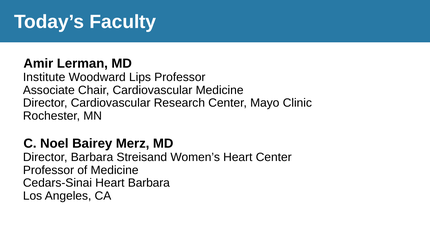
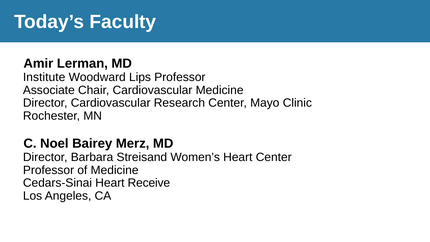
Heart Barbara: Barbara -> Receive
